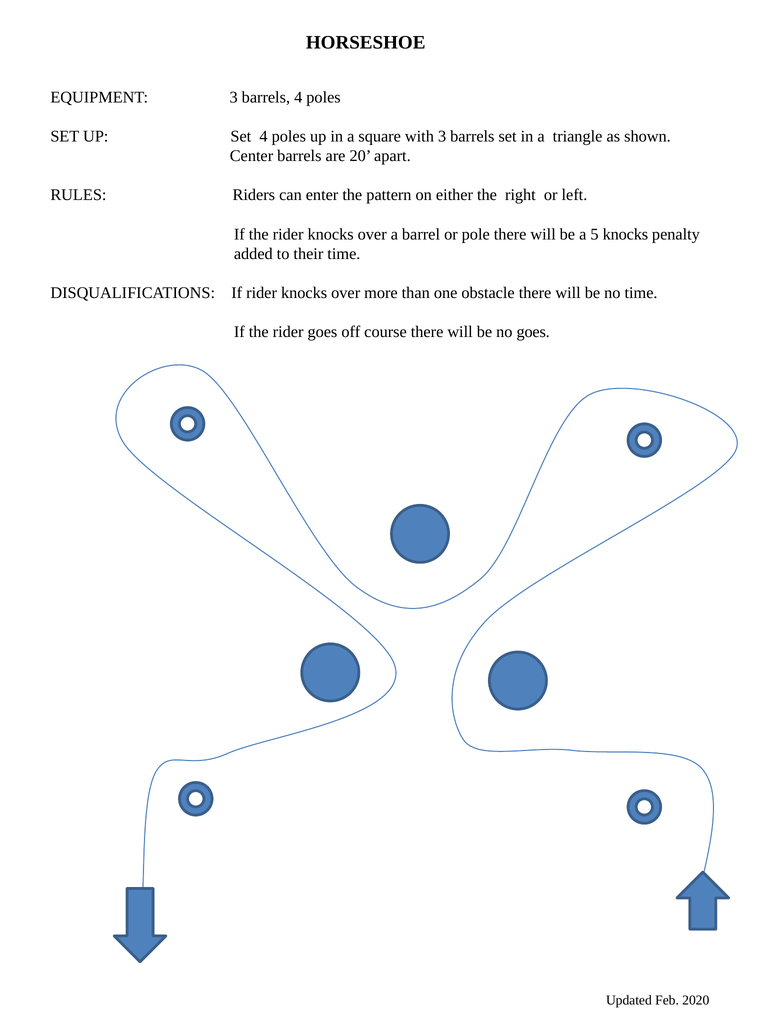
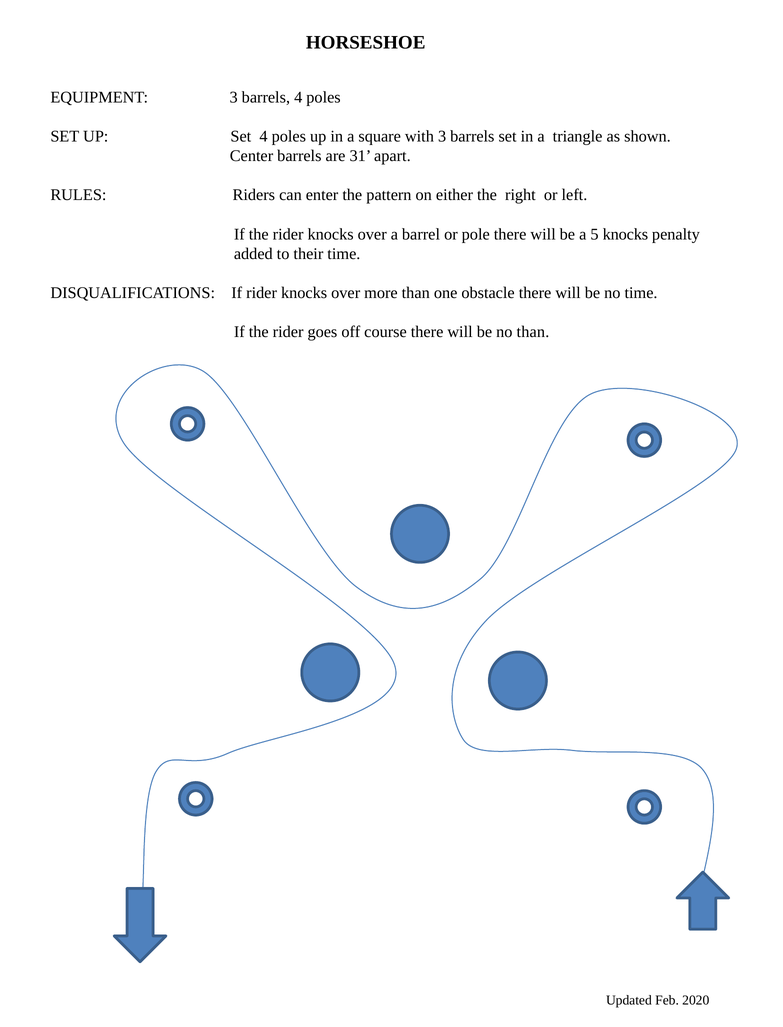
20: 20 -> 31
no goes: goes -> than
